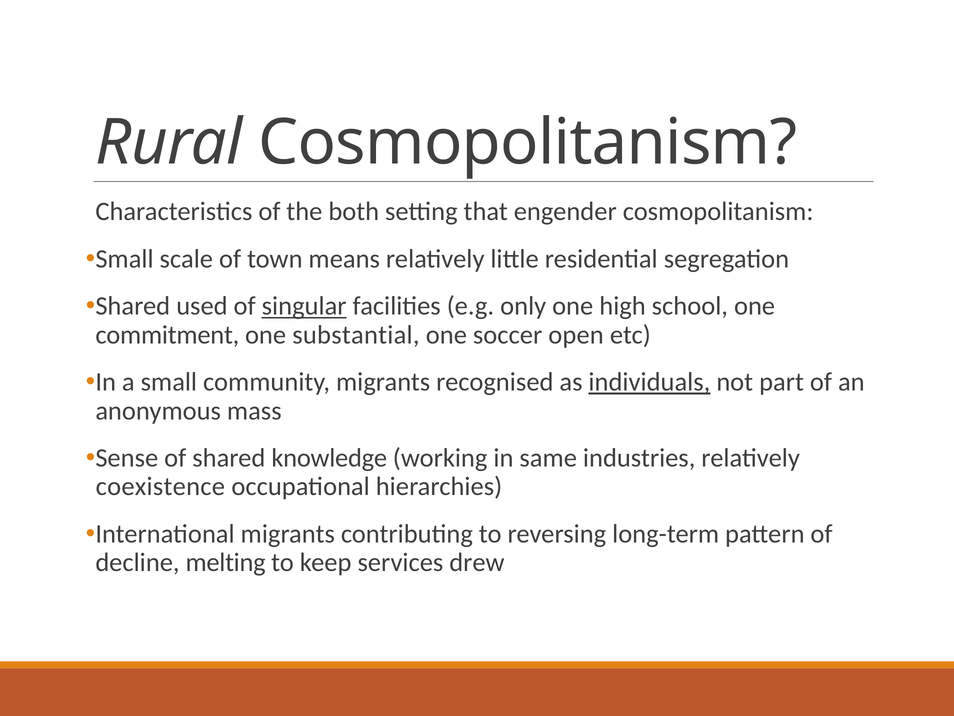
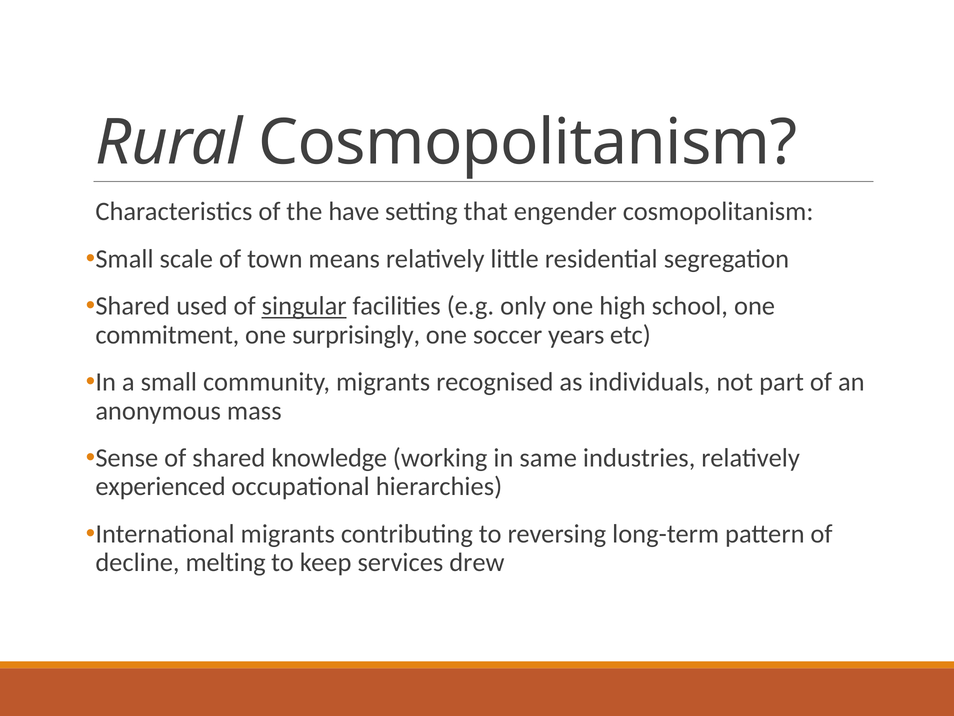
both: both -> have
substantial: substantial -> surprisingly
open: open -> years
individuals underline: present -> none
coexistence: coexistence -> experienced
